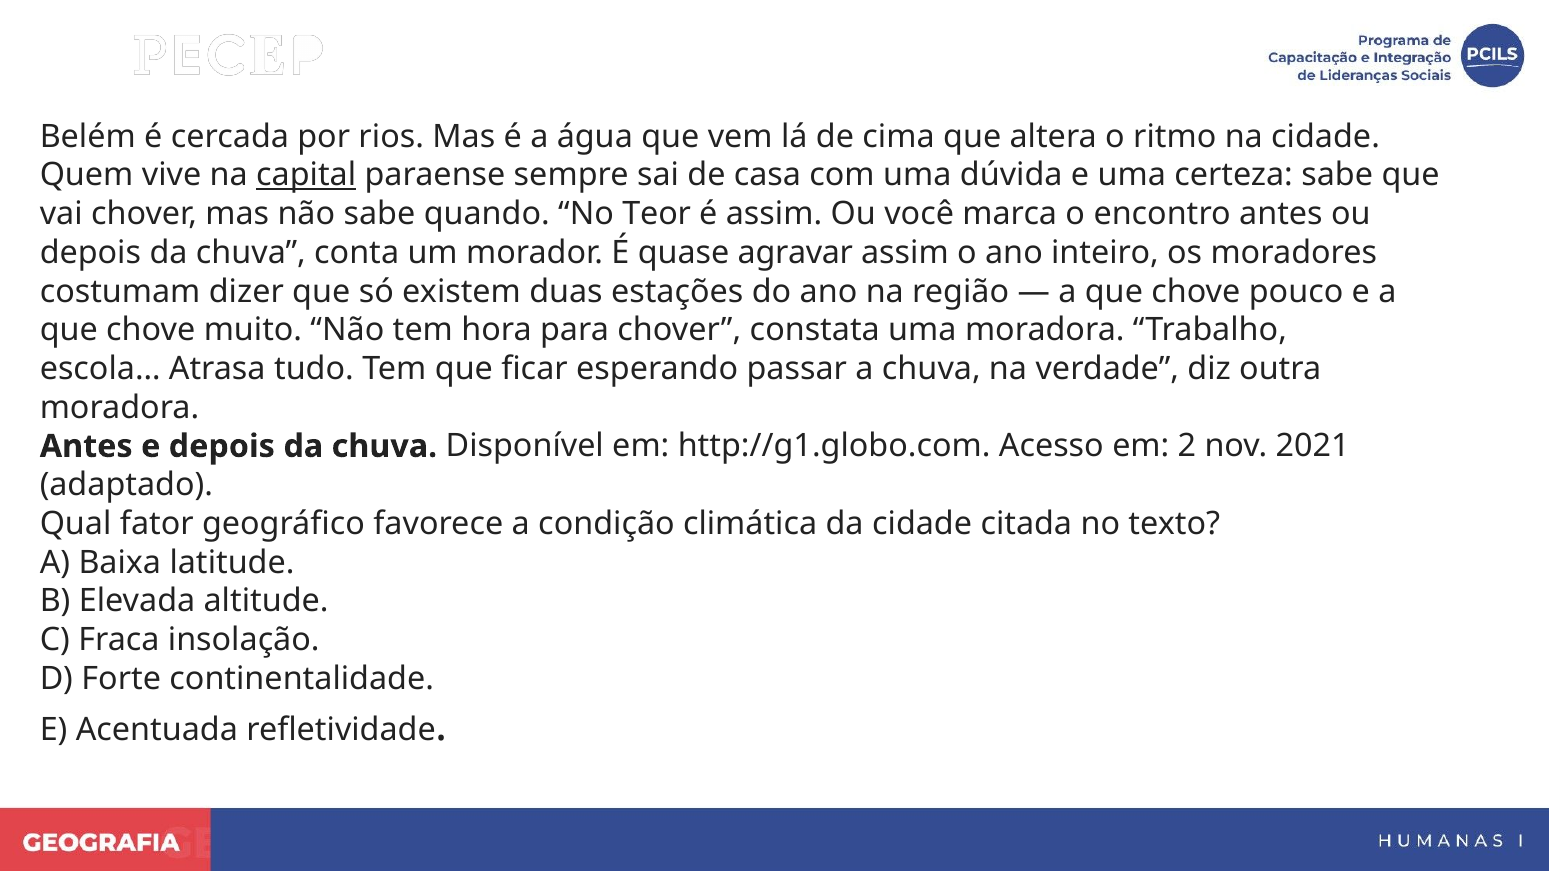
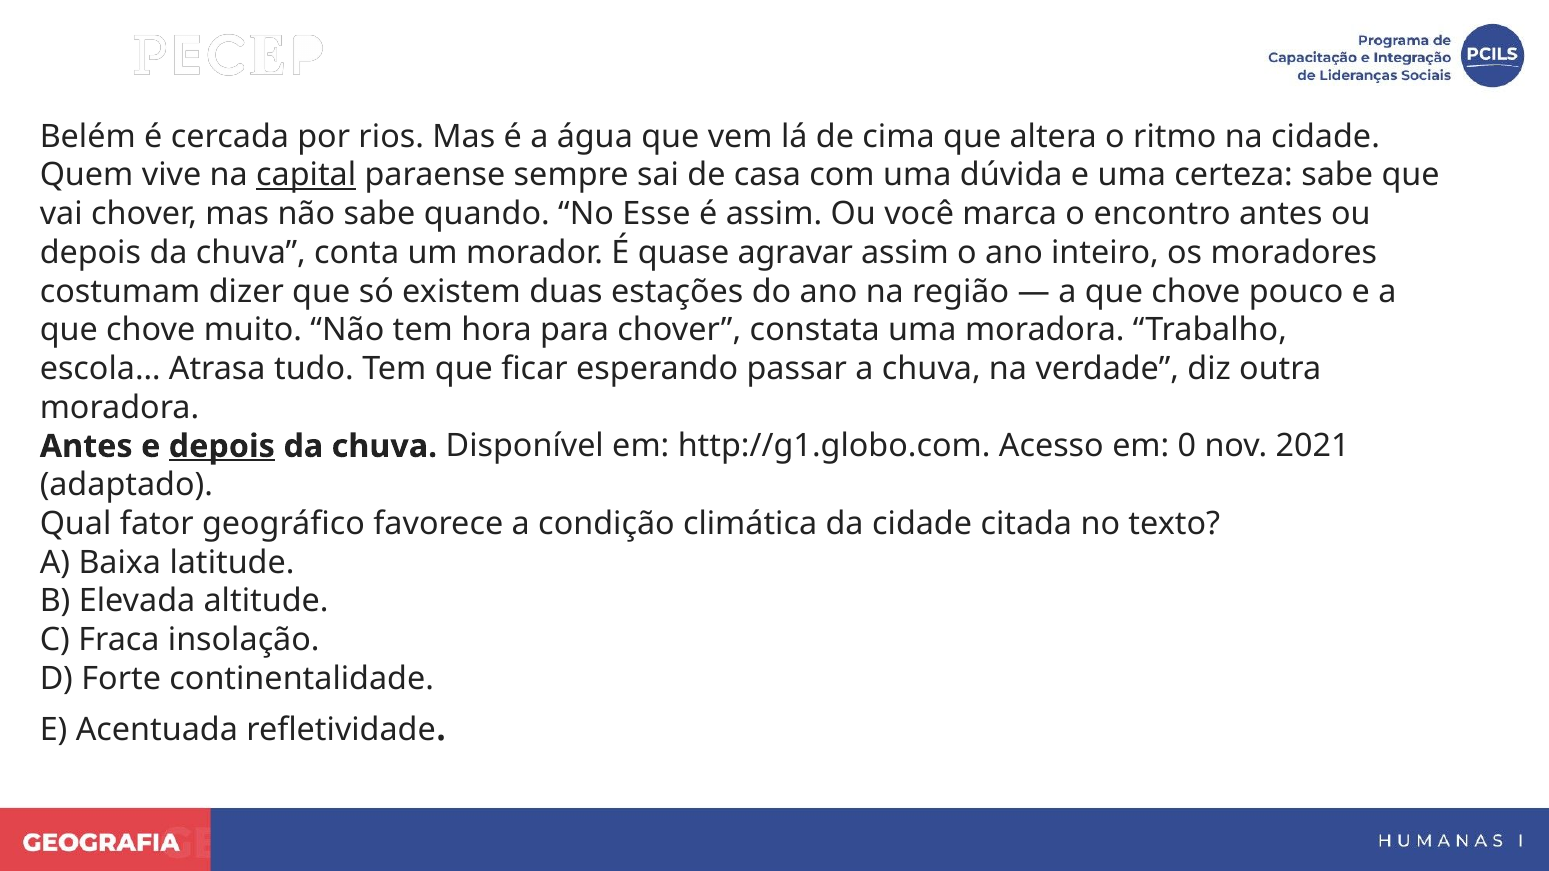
Teor: Teor -> Esse
depois at (222, 446) underline: none -> present
2: 2 -> 0
